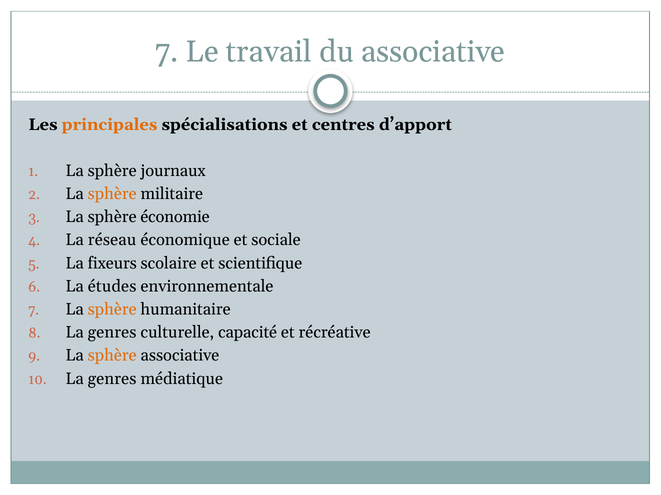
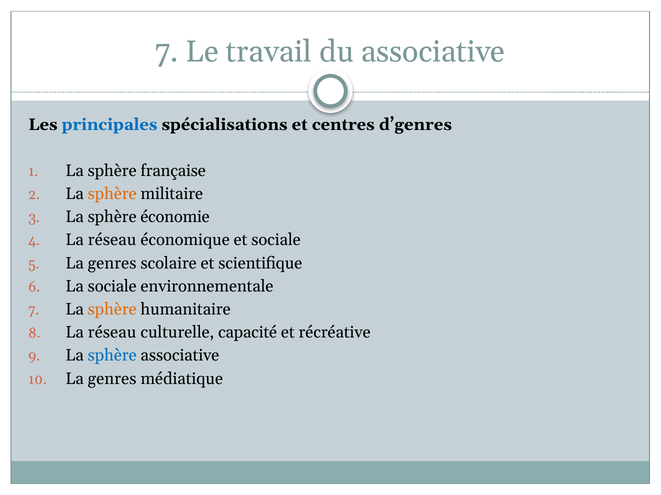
principales colour: orange -> blue
d’apport: d’apport -> d’genres
journaux: journaux -> française
fixeurs at (112, 264): fixeurs -> genres
La études: études -> sociale
genres at (112, 333): genres -> réseau
sphère at (112, 356) colour: orange -> blue
